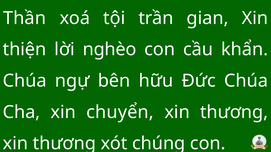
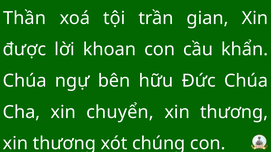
thiện: thiện -> được
nghèo: nghèo -> khoan
